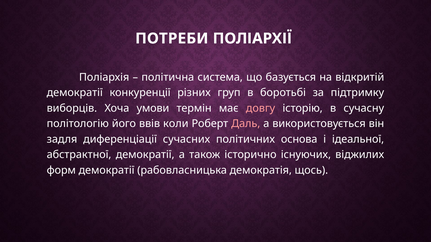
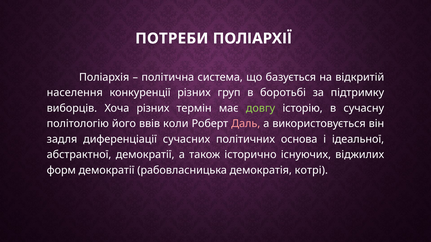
демократії at (75, 93): демократії -> населення
Хоча умови: умови -> різних
довгу colour: pink -> light green
щось: щось -> котрі
